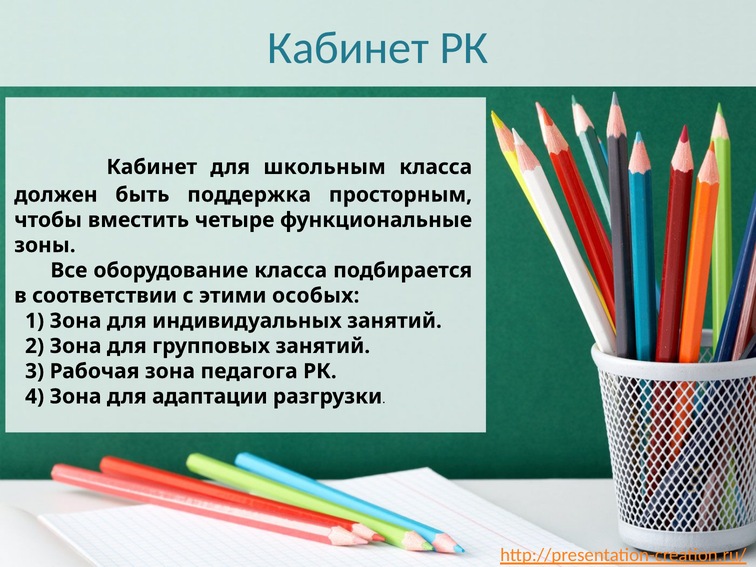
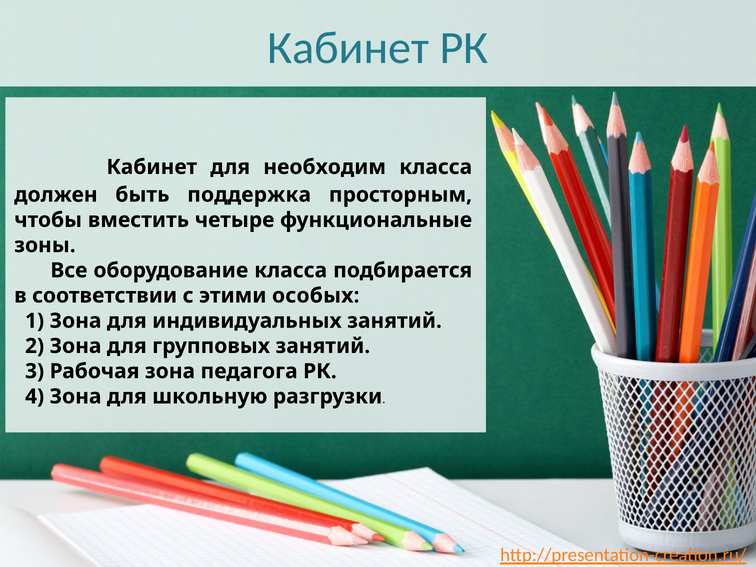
школьным: школьным -> необходим
адаптации: адаптации -> школьную
